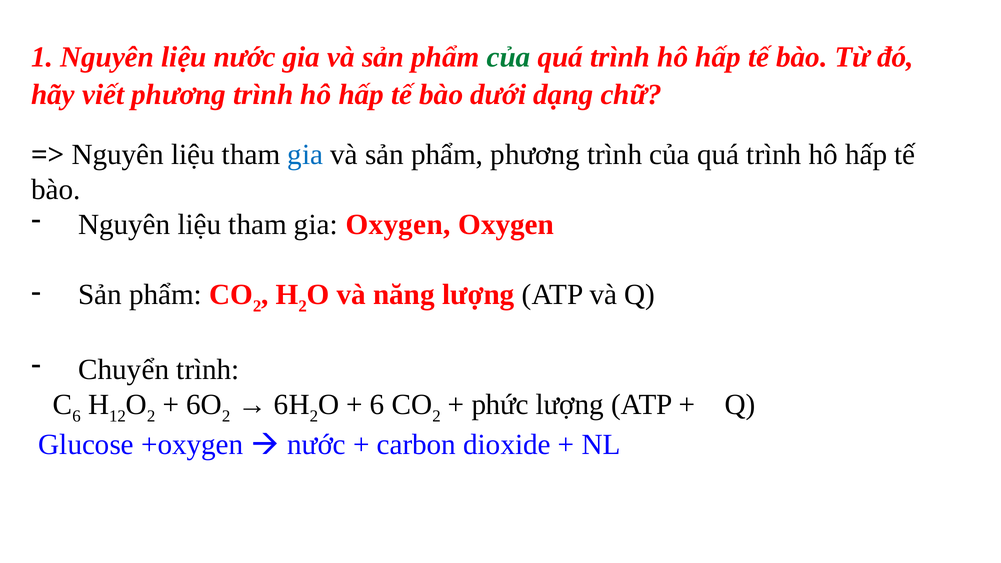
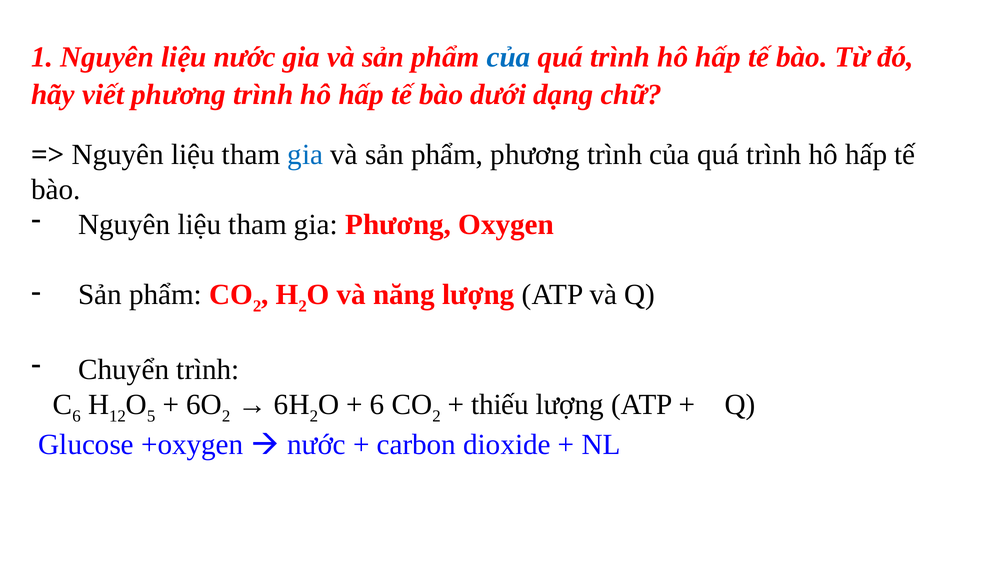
của at (509, 57) colour: green -> blue
gia Oxygen: Oxygen -> Phương
2 at (151, 416): 2 -> 5
phức: phức -> thiếu
